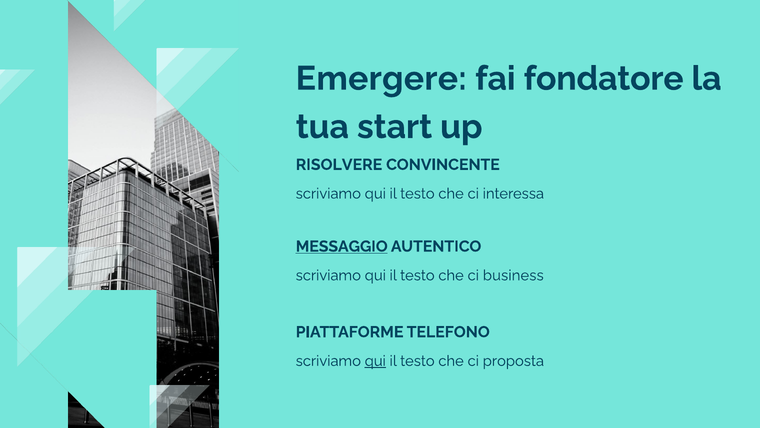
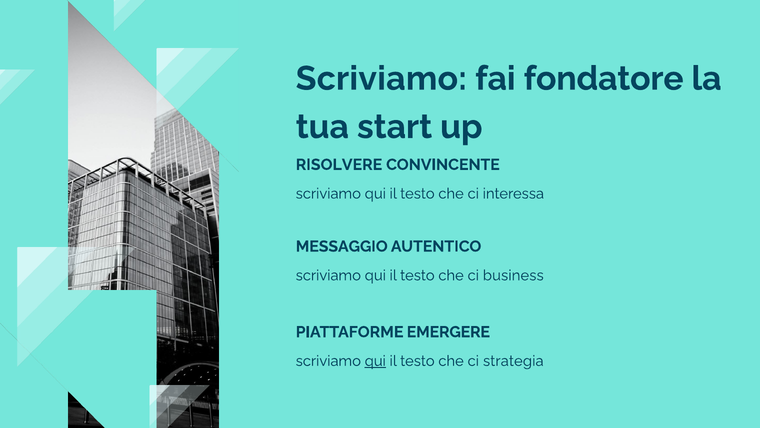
Emergere at (381, 78): Emergere -> Scriviamo
MESSAGGIO underline: present -> none
TELEFONO: TELEFONO -> EMERGERE
proposta: proposta -> strategia
